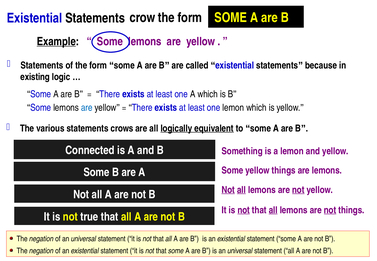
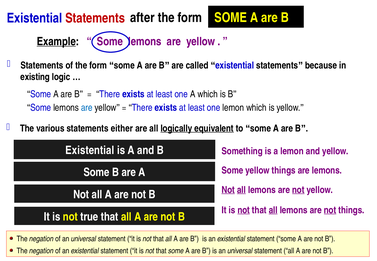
crow: crow -> after
Statements at (95, 18) colour: black -> red
crows: crows -> either
Connected at (90, 150): Connected -> Existential
